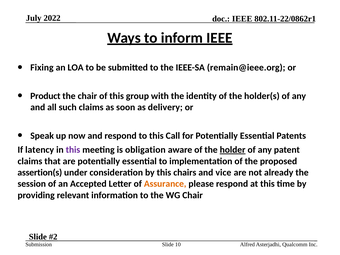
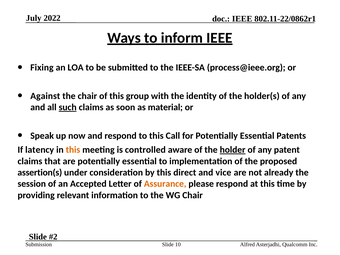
remain@ieee.org: remain@ieee.org -> process@ieee.org
Product: Product -> Against
such underline: none -> present
delivery: delivery -> material
this at (73, 150) colour: purple -> orange
obligation: obligation -> controlled
chairs: chairs -> direct
